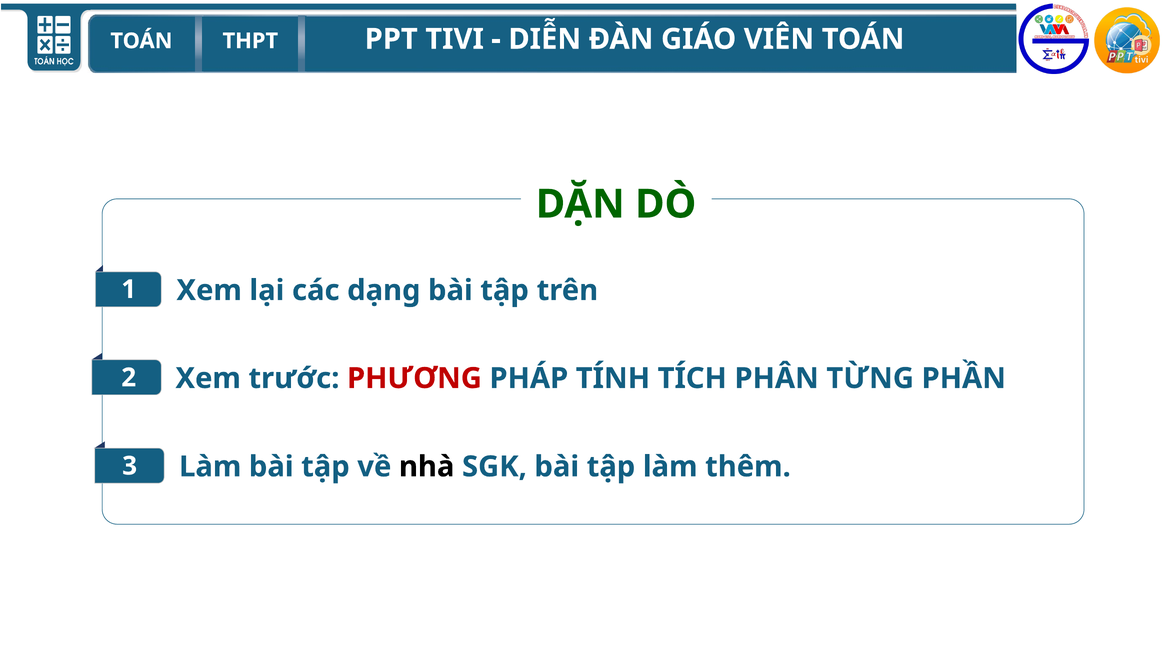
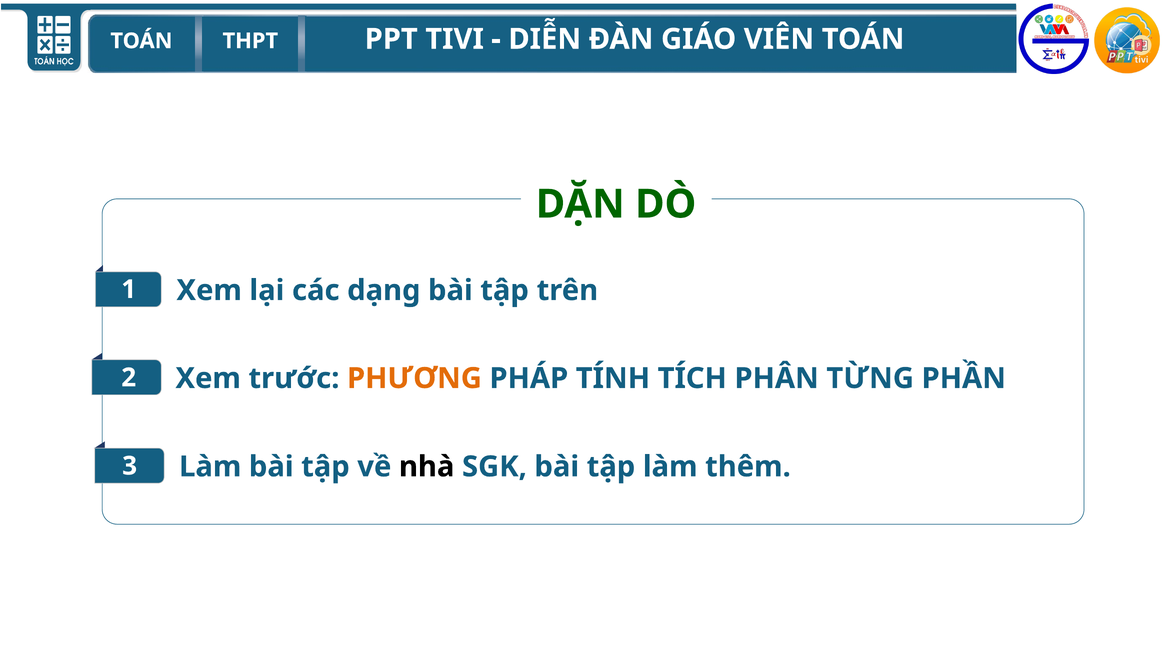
PHƯƠNG colour: red -> orange
